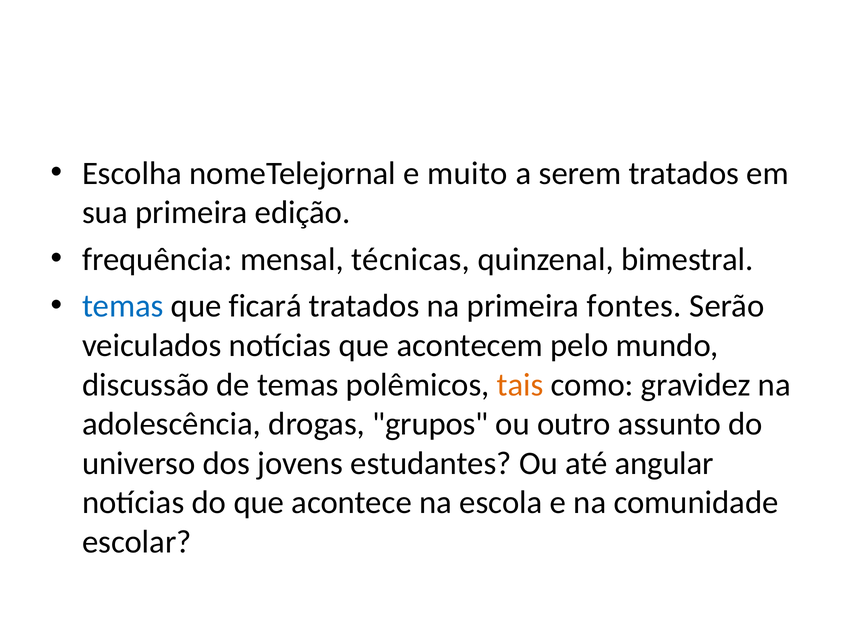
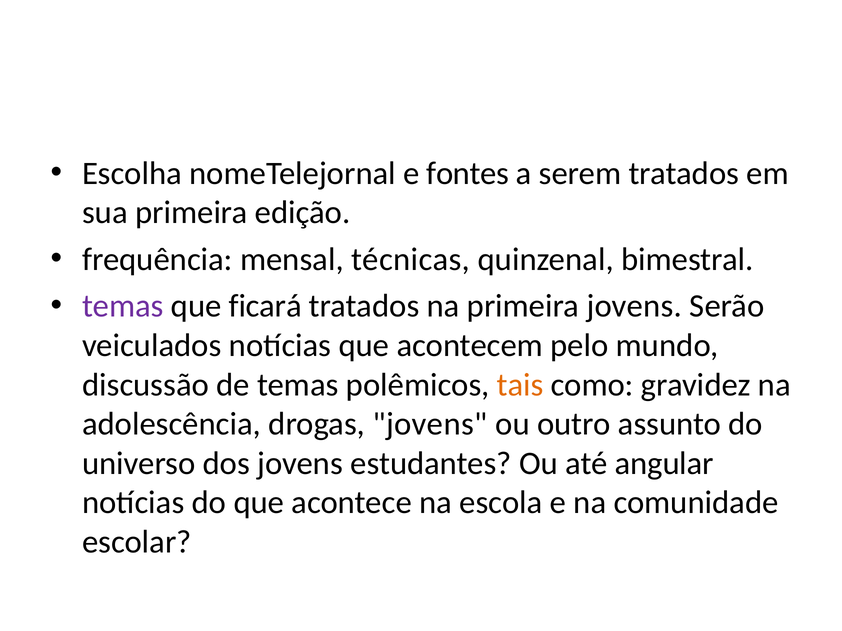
muito: muito -> fontes
temas at (123, 306) colour: blue -> purple
primeira fontes: fontes -> jovens
drogas grupos: grupos -> jovens
